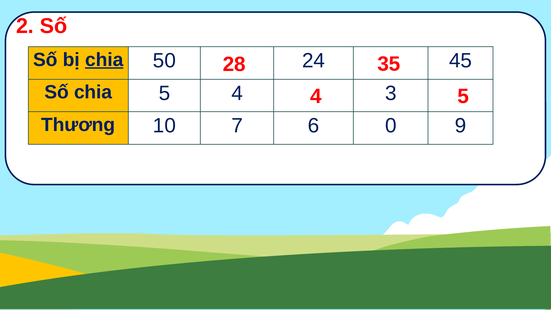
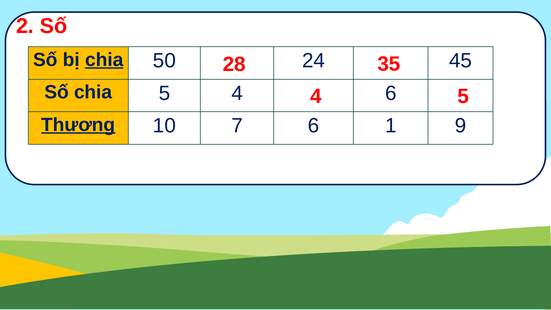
3 at (391, 93): 3 -> 6
Thương underline: none -> present
0: 0 -> 1
